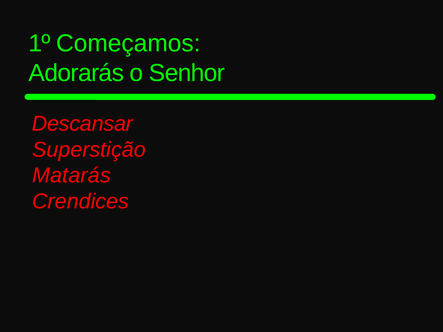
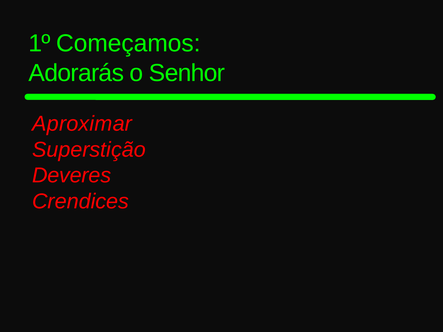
Descansar: Descansar -> Aproximar
Matarás: Matarás -> Deveres
